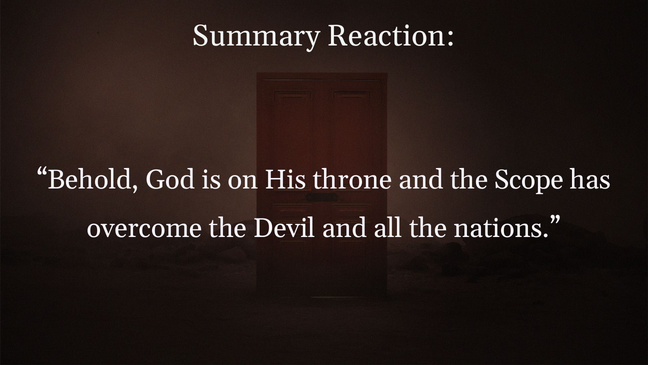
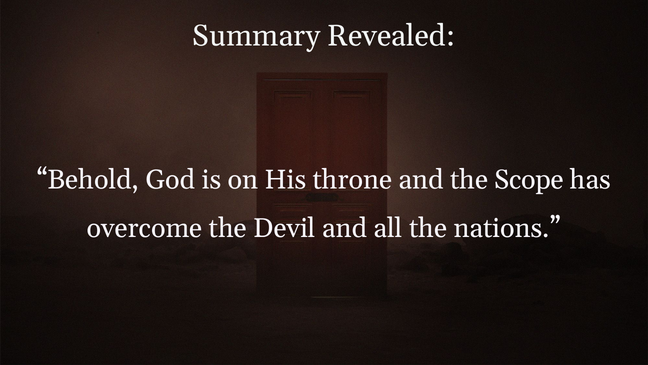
Reaction: Reaction -> Revealed
